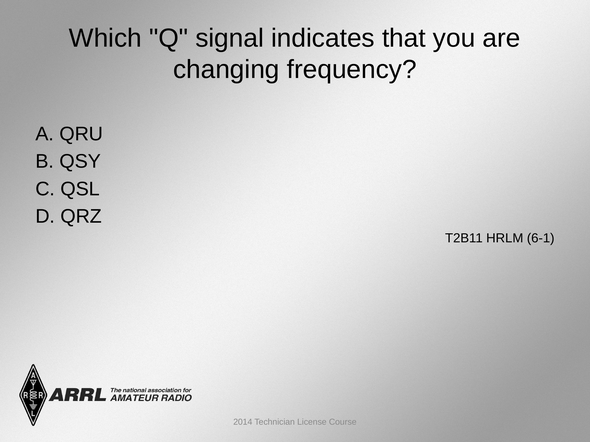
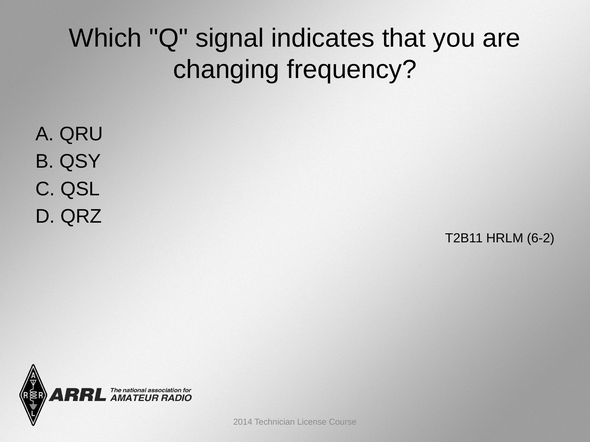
6-1: 6-1 -> 6-2
